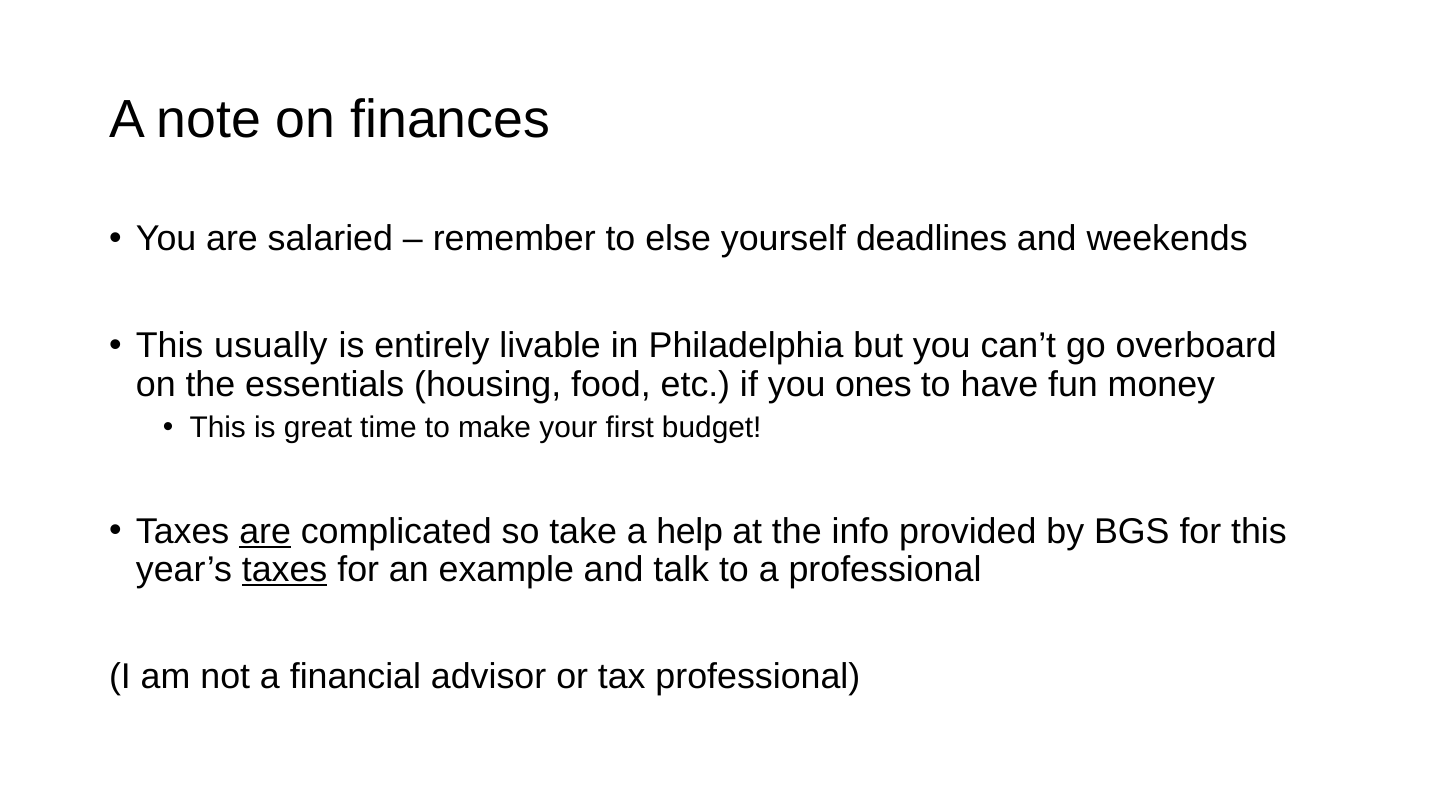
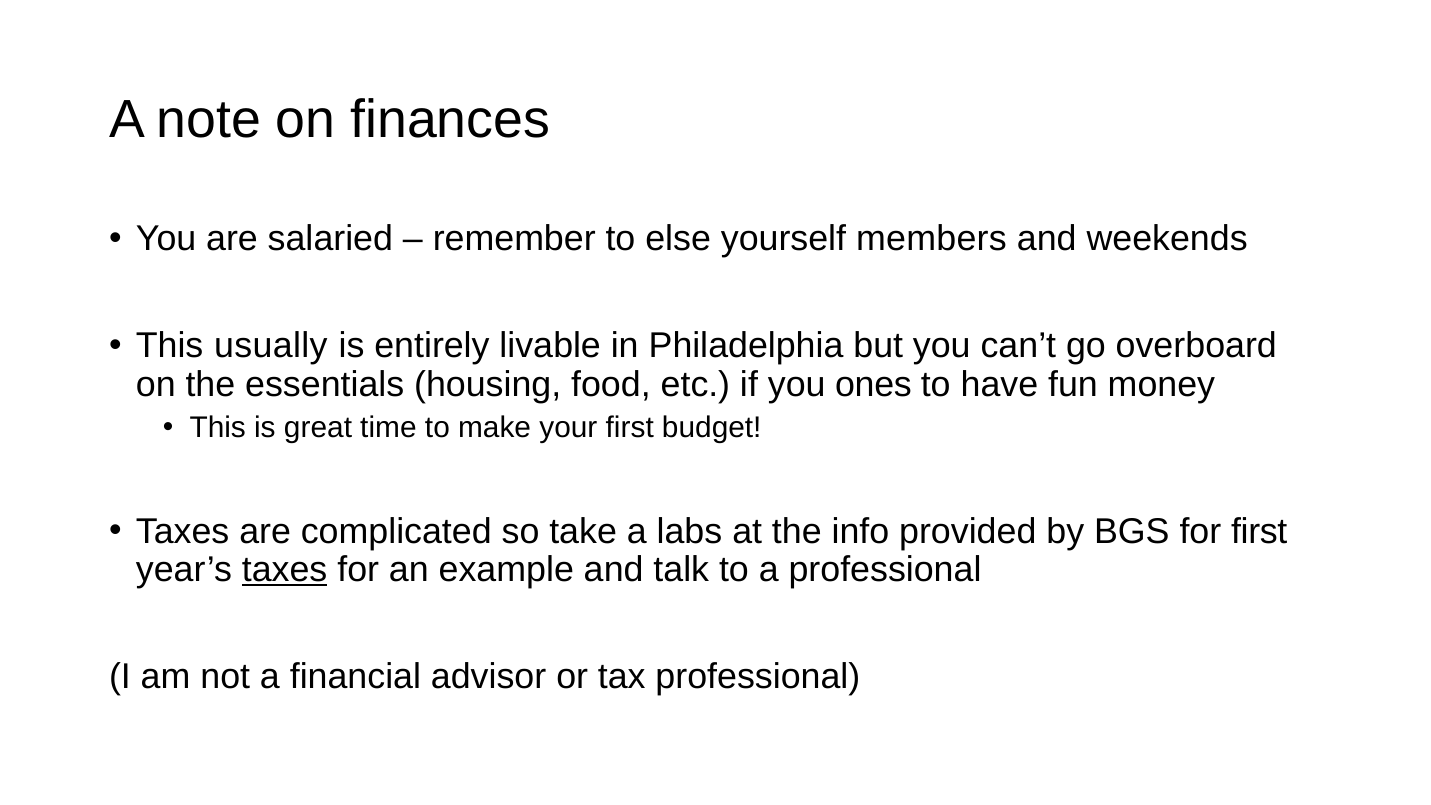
deadlines: deadlines -> members
are at (265, 531) underline: present -> none
help: help -> labs
for this: this -> first
